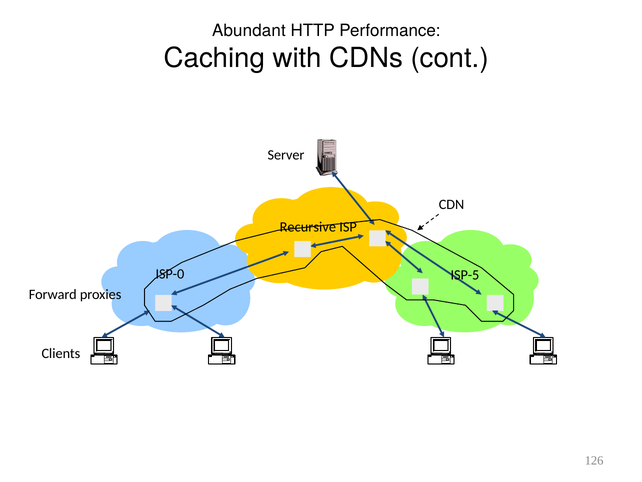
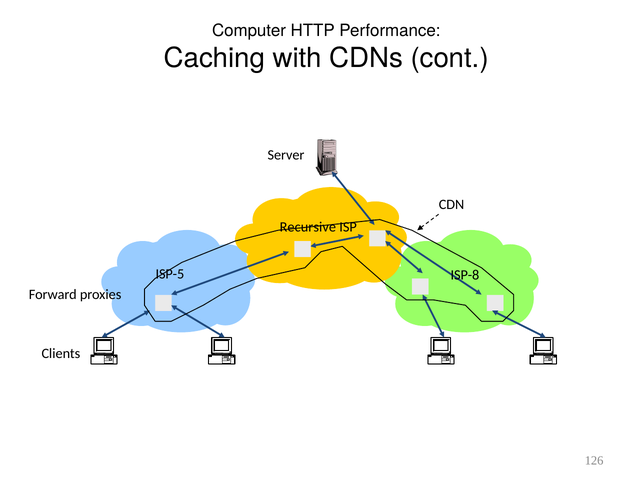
Abundant: Abundant -> Computer
ISP-0: ISP-0 -> ISP-5
ISP-5: ISP-5 -> ISP-8
